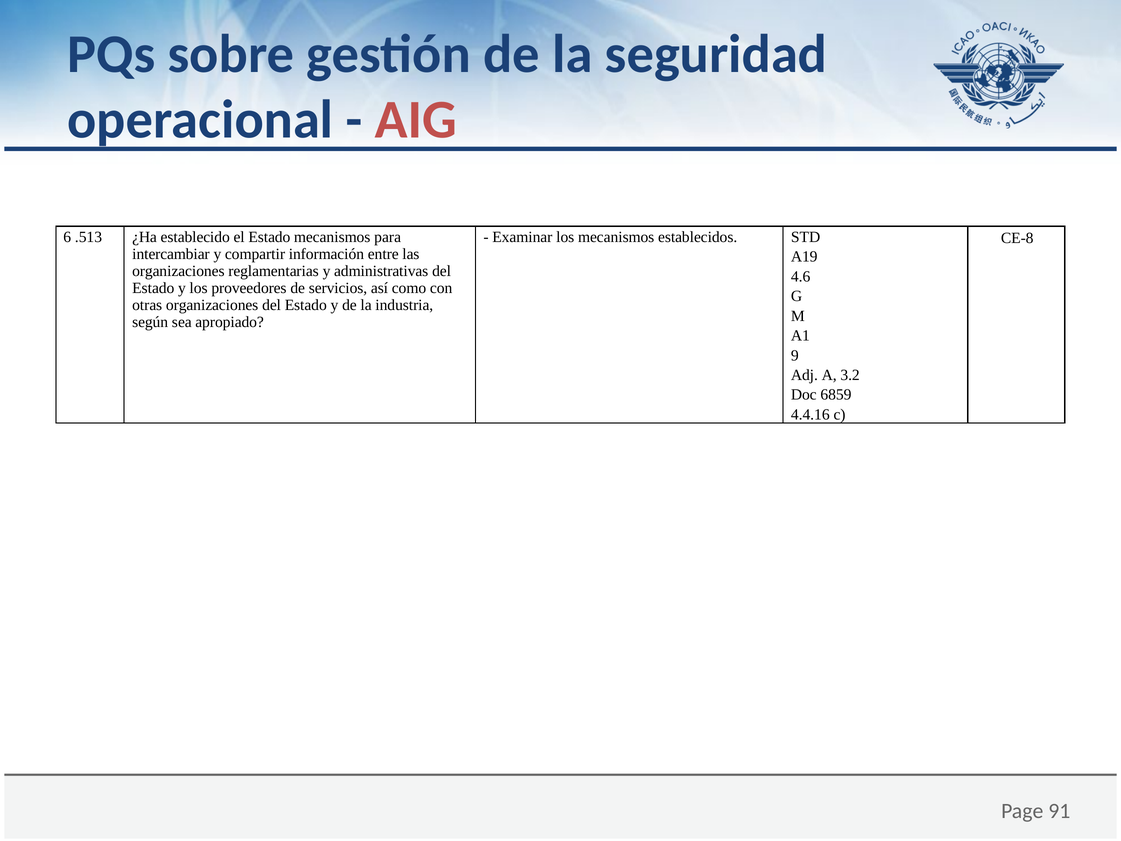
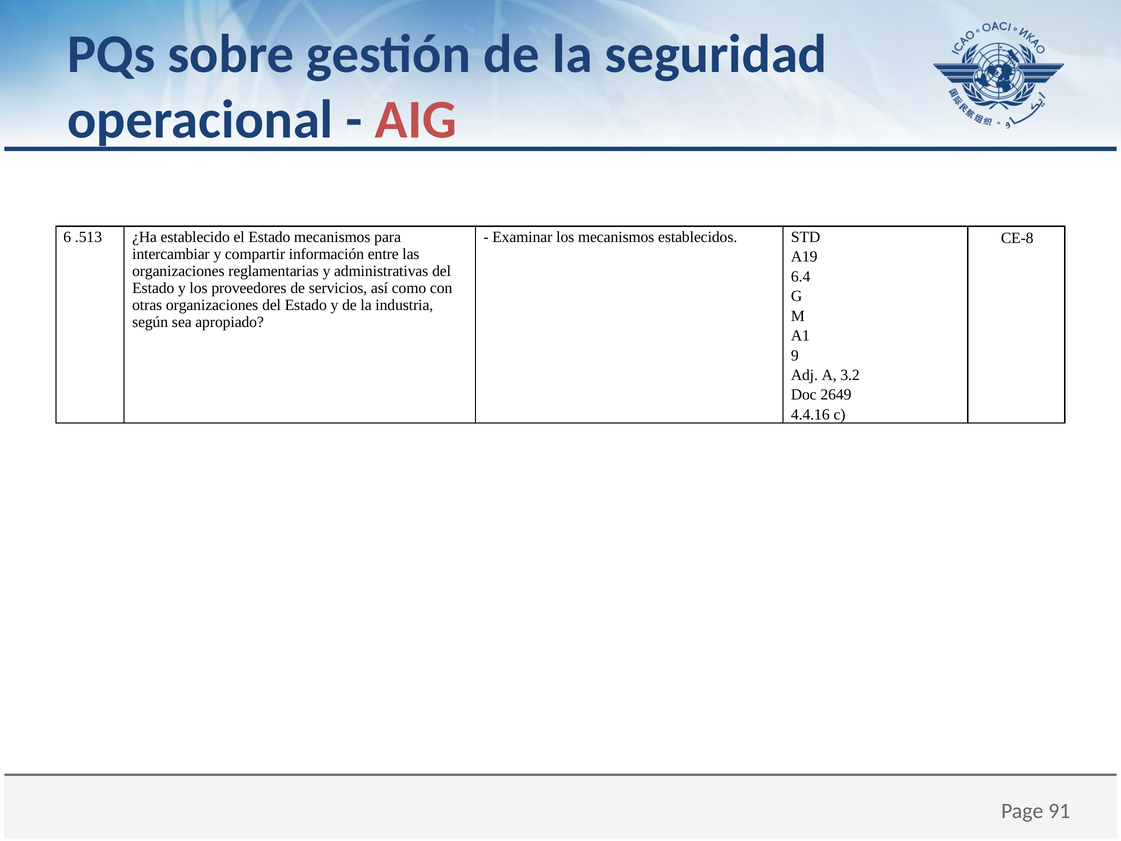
4.6: 4.6 -> 6.4
6859: 6859 -> 2649
